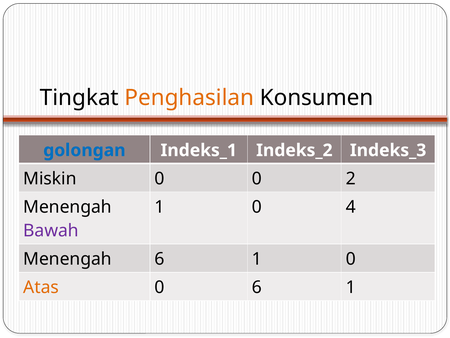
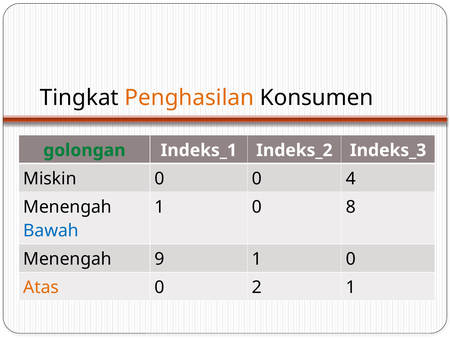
golongan colour: blue -> green
2: 2 -> 4
4: 4 -> 8
Bawah colour: purple -> blue
Menengah 6: 6 -> 9
0 6: 6 -> 2
